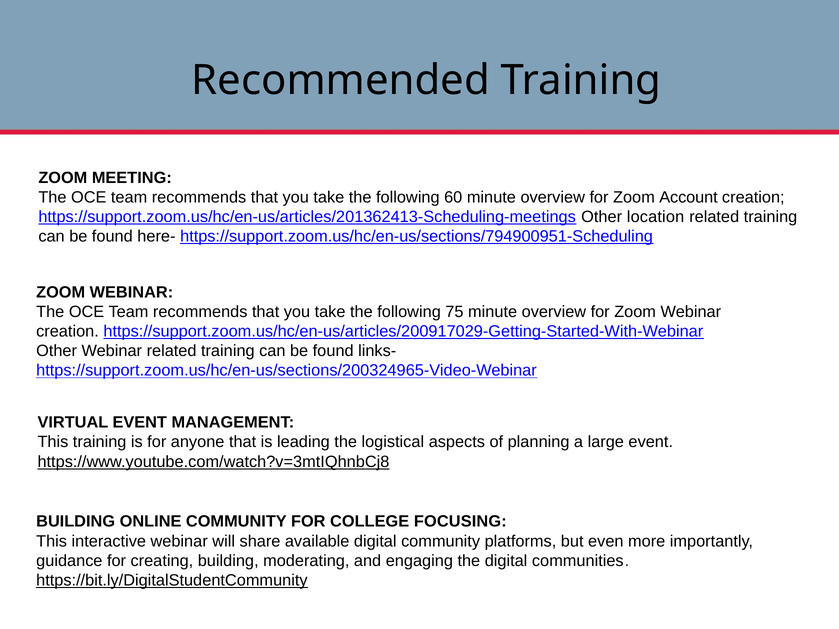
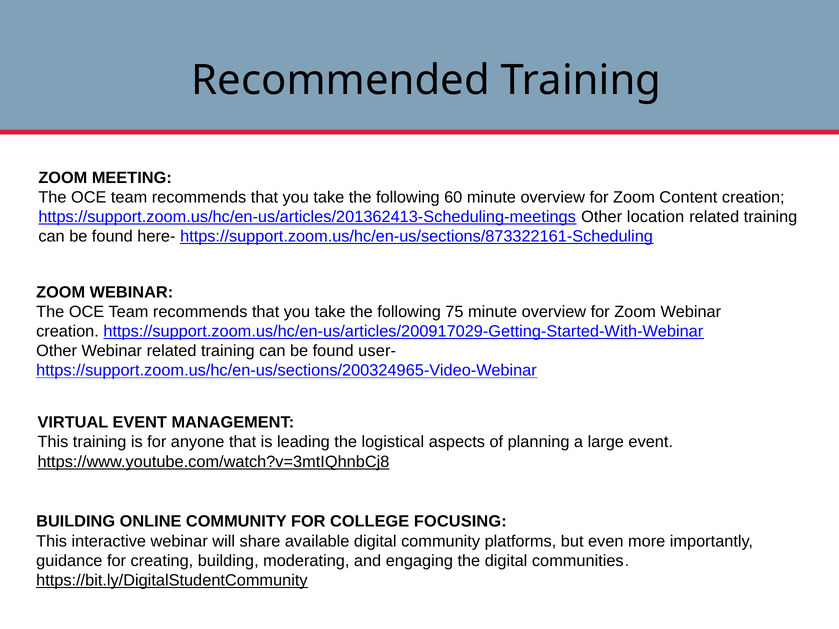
Account: Account -> Content
https://support.zoom.us/hc/en-us/sections/794900951-Scheduling: https://support.zoom.us/hc/en-us/sections/794900951-Scheduling -> https://support.zoom.us/hc/en-us/sections/873322161-Scheduling
links-: links- -> user-
